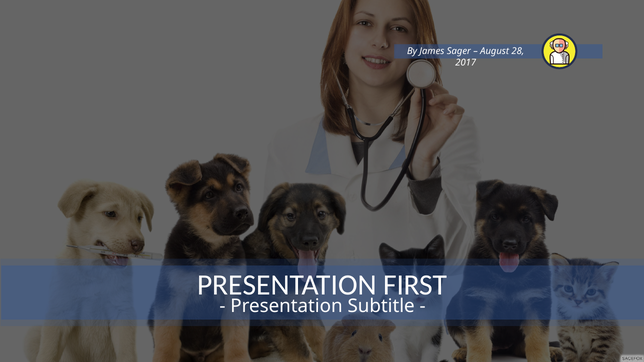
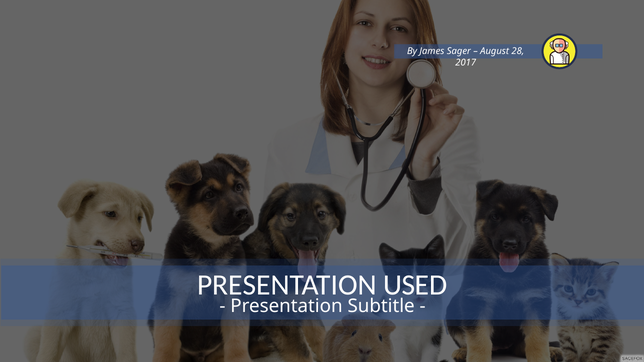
FIRST: FIRST -> USED
